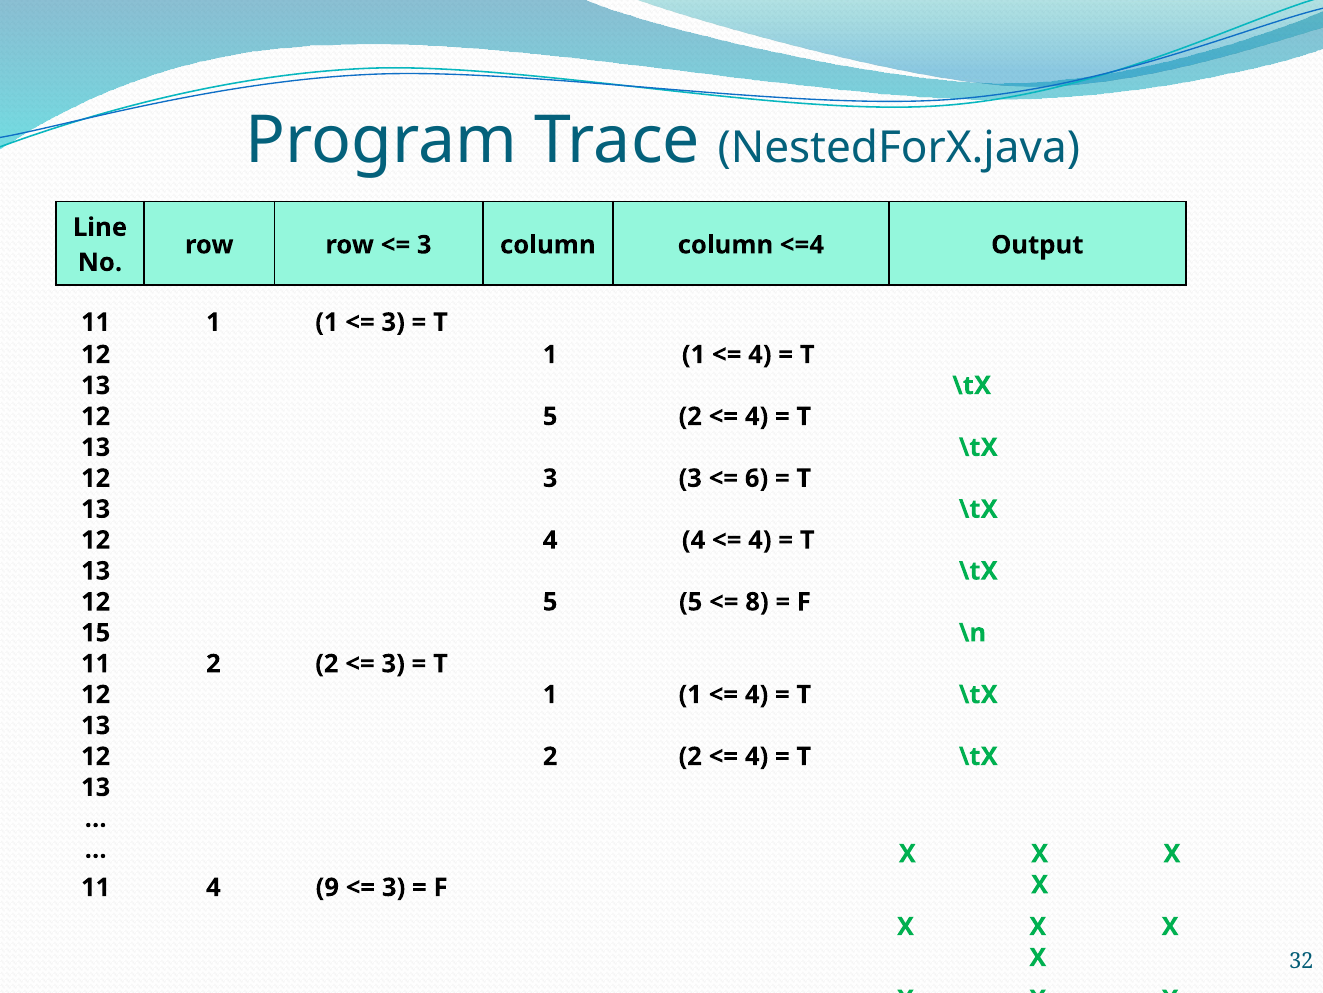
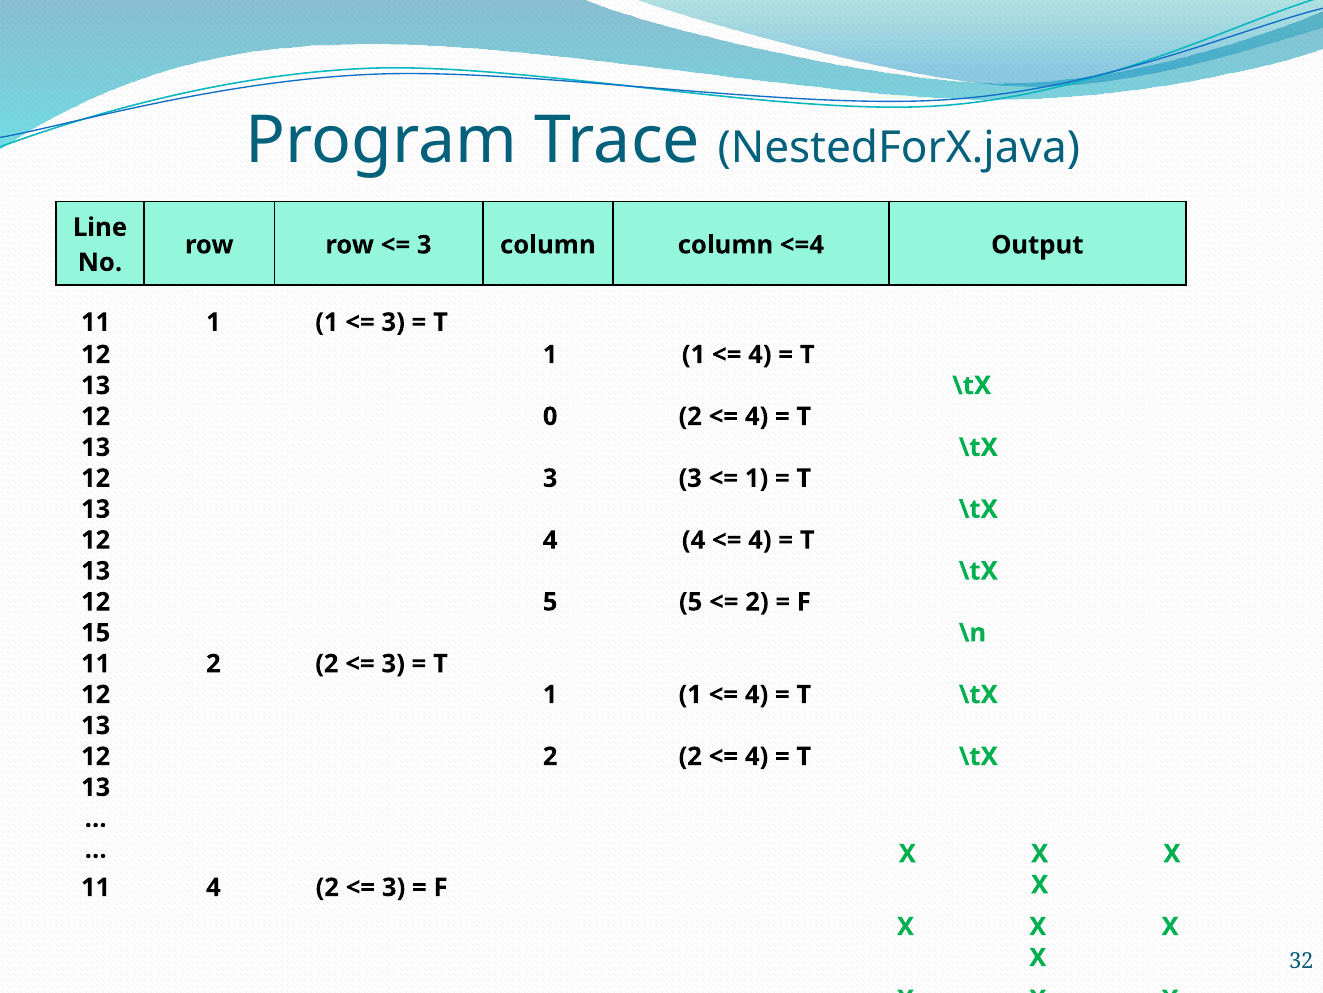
5 at (550, 416): 5 -> 0
6 at (757, 478): 6 -> 1
8 at (757, 602): 8 -> 2
4 9: 9 -> 2
